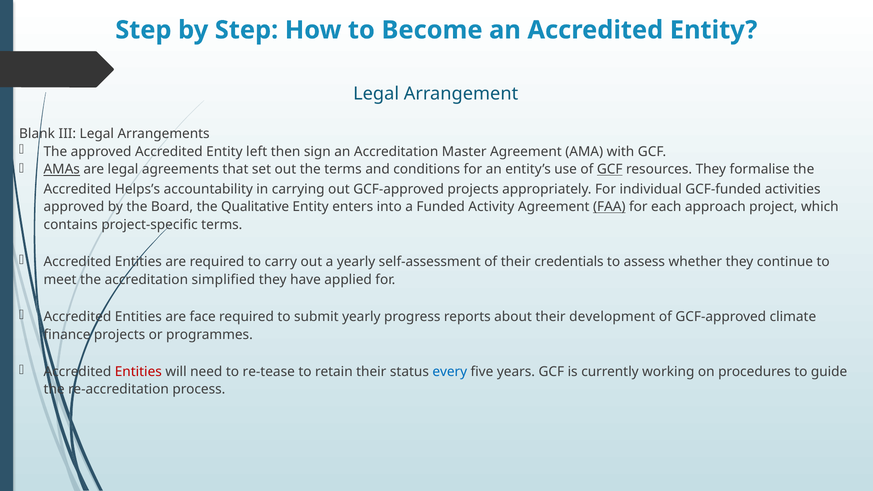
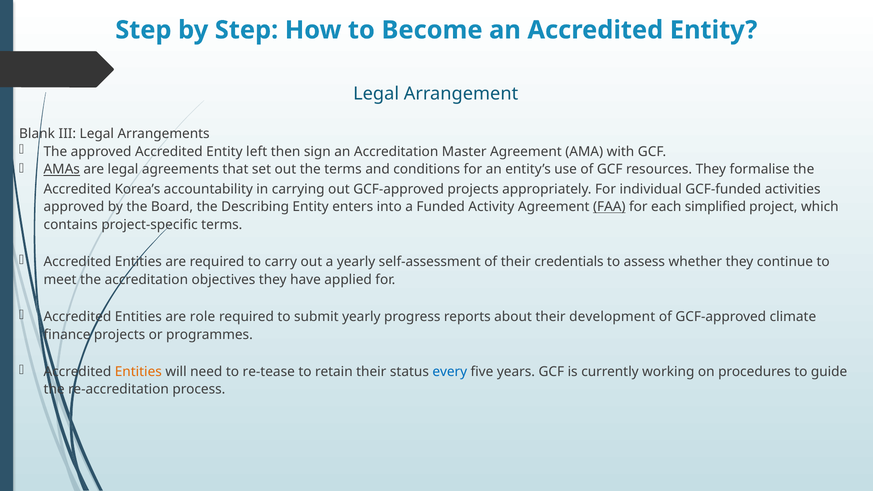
GCF at (610, 169) underline: present -> none
Helps’s: Helps’s -> Korea’s
Qualitative: Qualitative -> Describing
approach: approach -> simplified
simplified: simplified -> objectives
face: face -> role
Entities at (138, 372) colour: red -> orange
